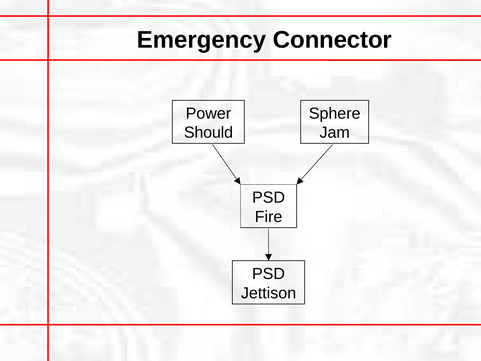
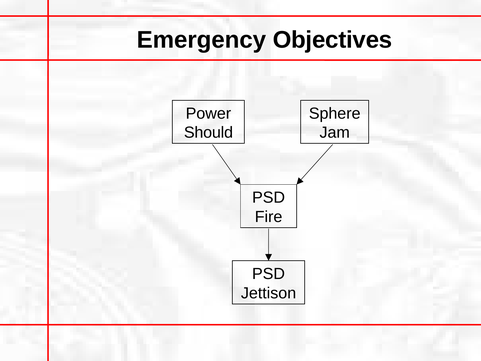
Connector: Connector -> Objectives
